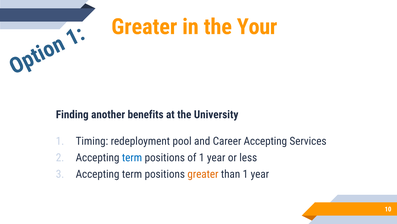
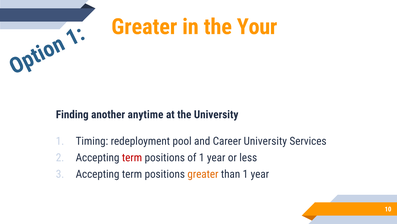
benefits: benefits -> anytime
Career Accepting: Accepting -> University
term at (132, 157) colour: blue -> red
